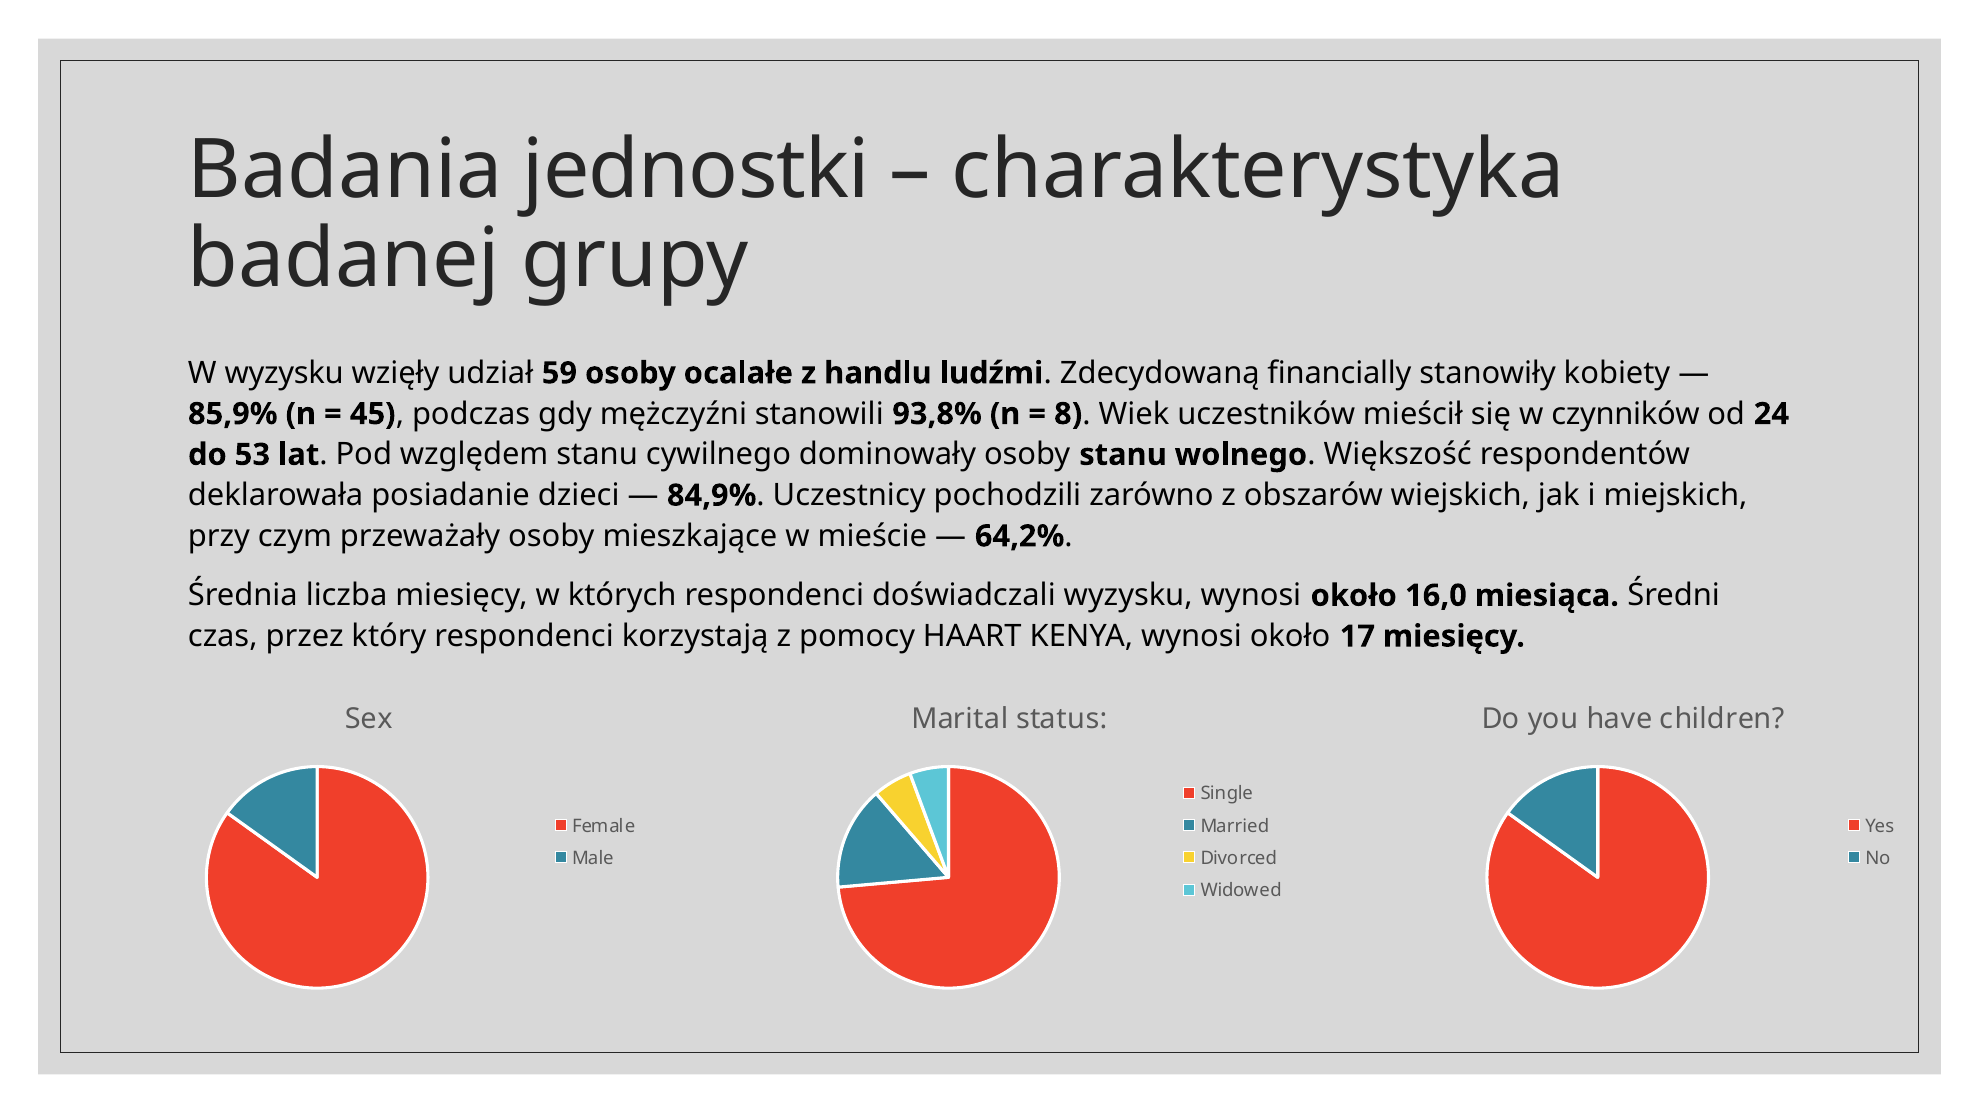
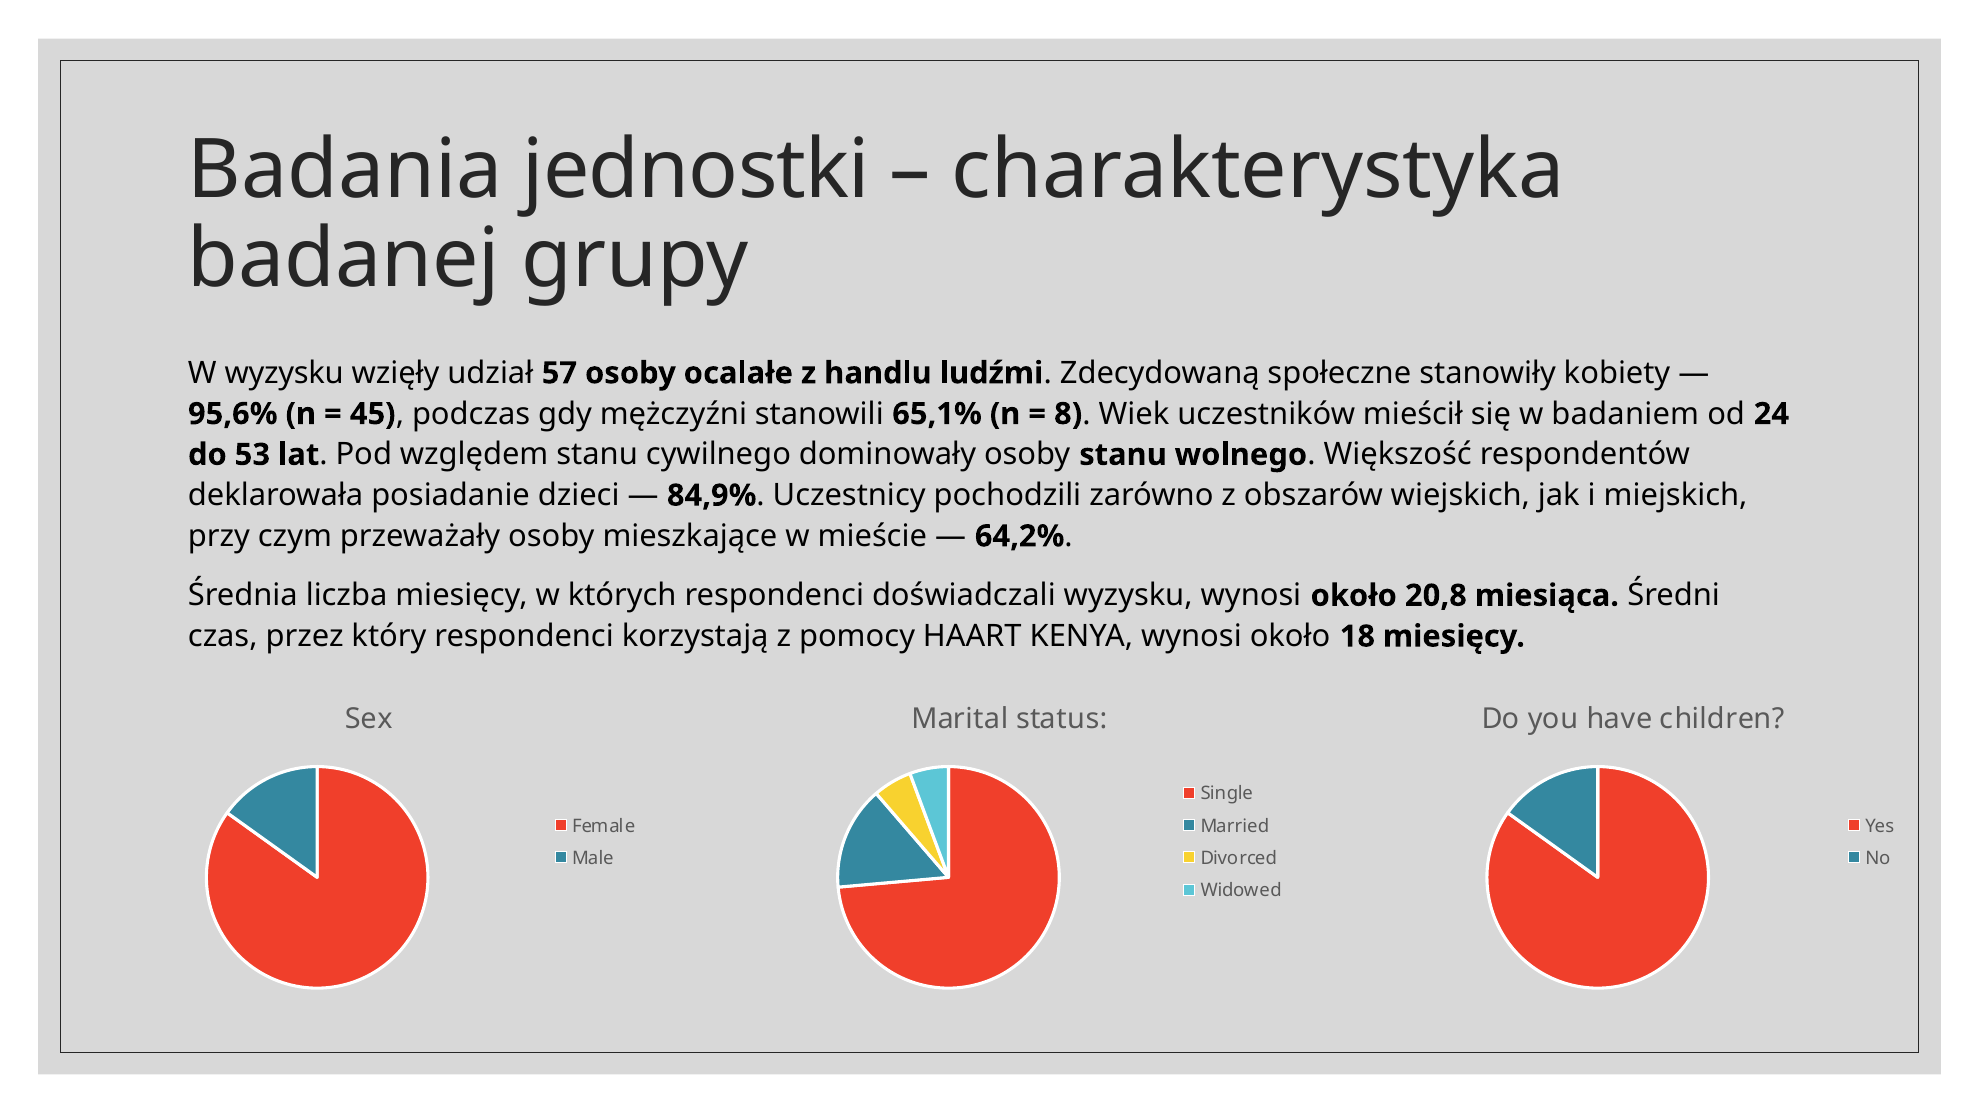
59: 59 -> 57
financially: financially -> społeczne
85,9%: 85,9% -> 95,6%
93,8%: 93,8% -> 65,1%
czynników: czynników -> badaniem
16,0: 16,0 -> 20,8
17: 17 -> 18
